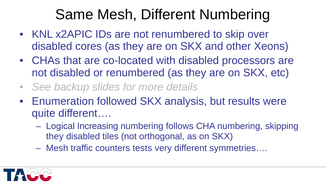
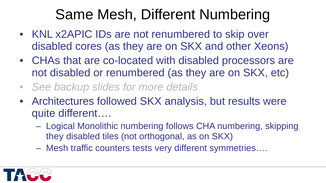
Enumeration: Enumeration -> Architectures
Increasing: Increasing -> Monolithic
